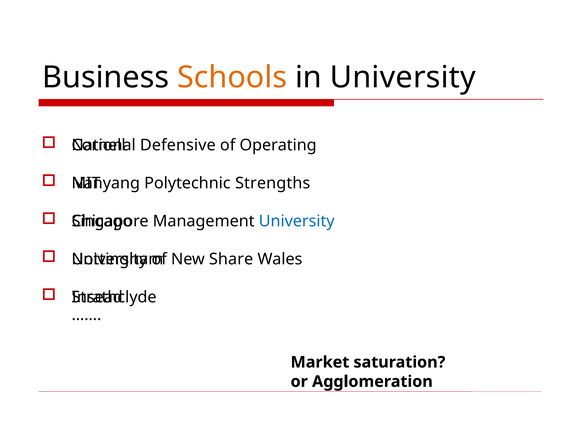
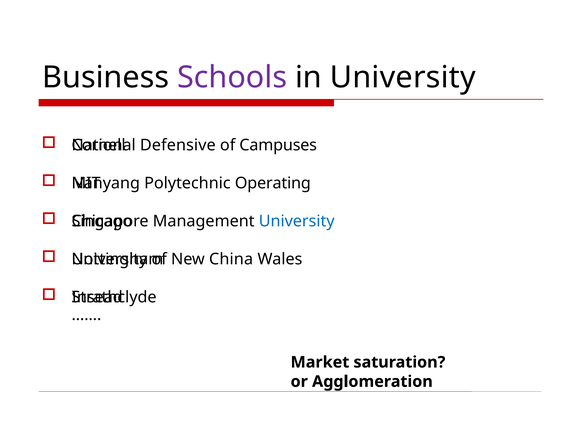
Schools colour: orange -> purple
Operating: Operating -> Campuses
Strengths: Strengths -> Operating
Share: Share -> China
